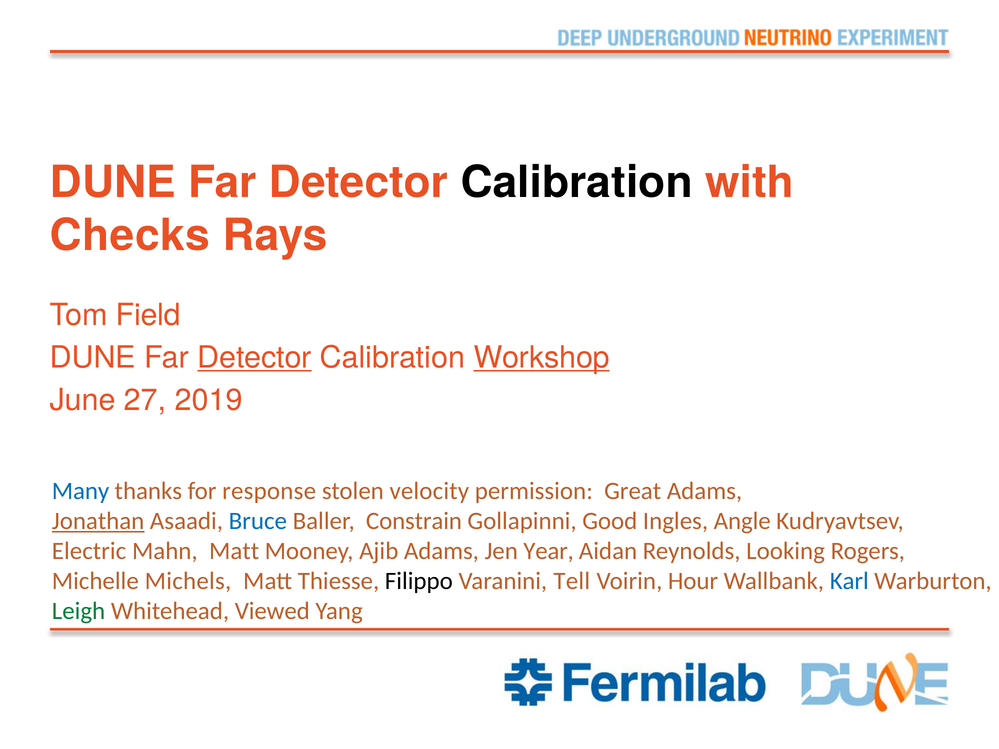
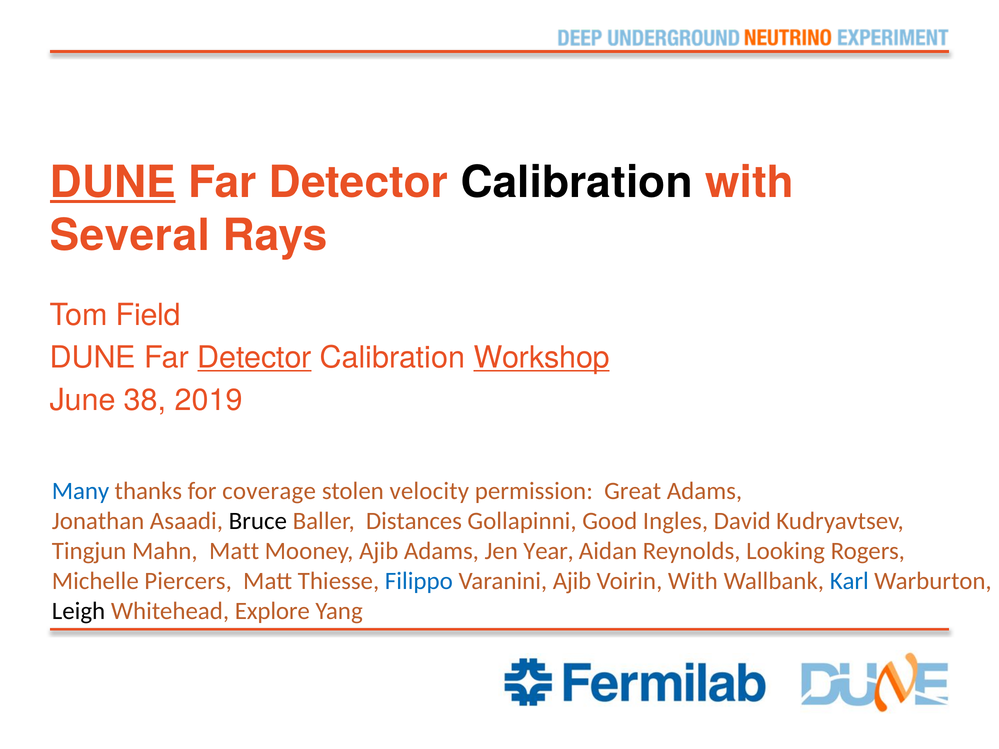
DUNE at (113, 182) underline: none -> present
Checks: Checks -> Several
27: 27 -> 38
response: response -> coverage
Jonathan underline: present -> none
Bruce colour: blue -> black
Constrain: Constrain -> Distances
Angle: Angle -> David
Electric: Electric -> Tingjun
Michels: Michels -> Piercers
Filippo colour: black -> blue
Varanini Tell: Tell -> Ajib
Voirin Hour: Hour -> With
Leigh colour: green -> black
Viewed: Viewed -> Explore
